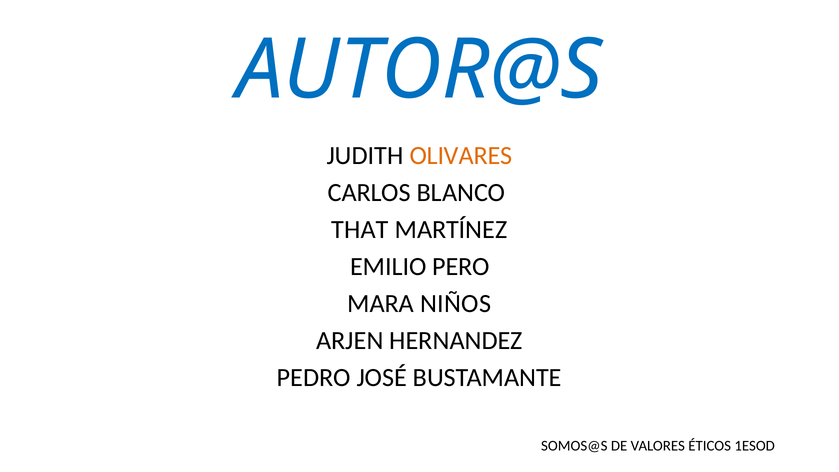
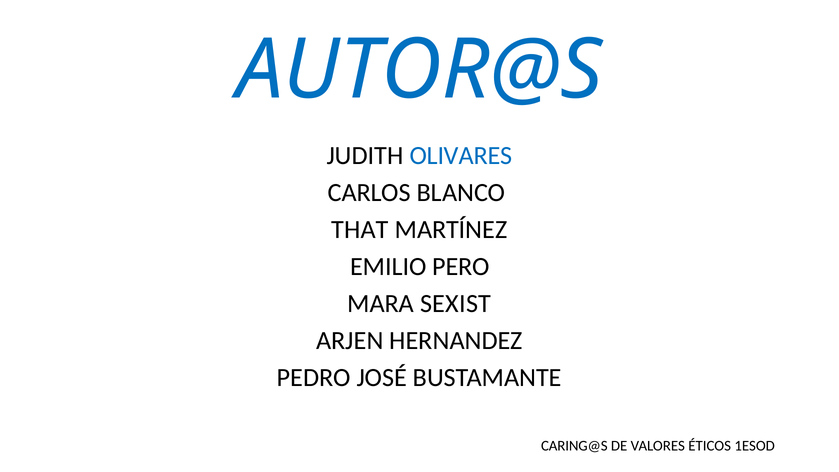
OLIVARES colour: orange -> blue
NIÑOS: NIÑOS -> SEXIST
SOMOS@S: SOMOS@S -> CARING@S
